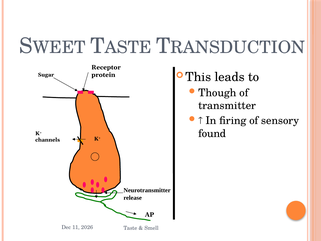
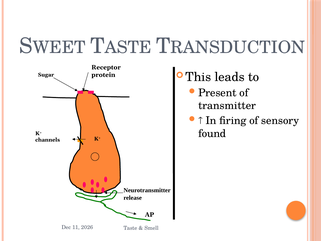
Though: Though -> Present
